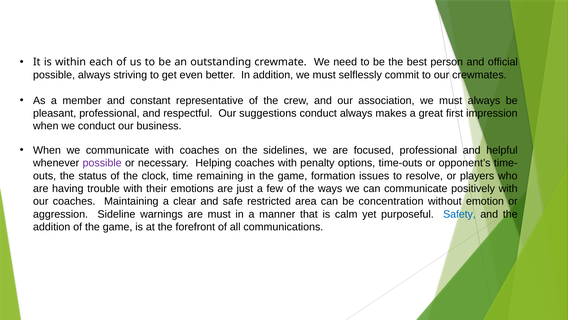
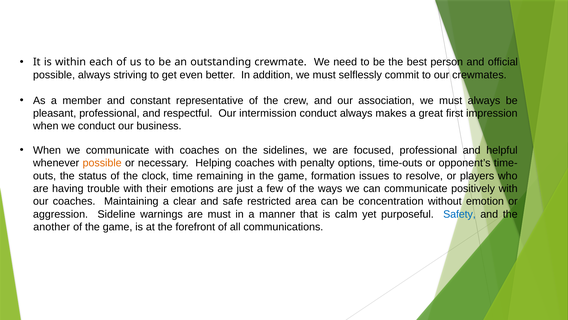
suggestions: suggestions -> intermission
possible at (102, 163) colour: purple -> orange
addition at (52, 227): addition -> another
